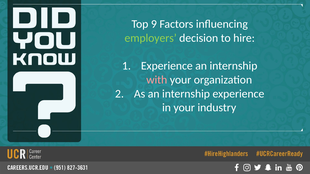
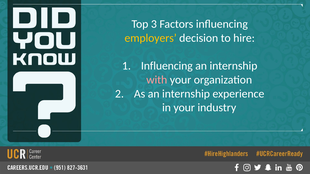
9: 9 -> 3
employers colour: light green -> yellow
Experience at (167, 66): Experience -> Influencing
